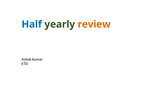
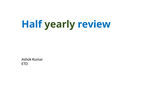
review colour: orange -> blue
